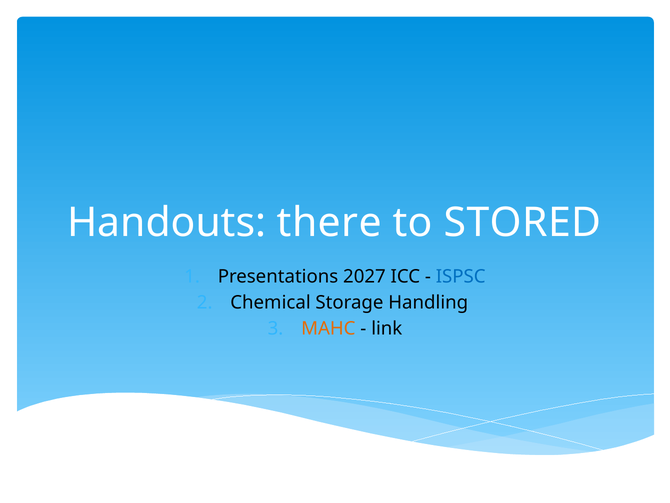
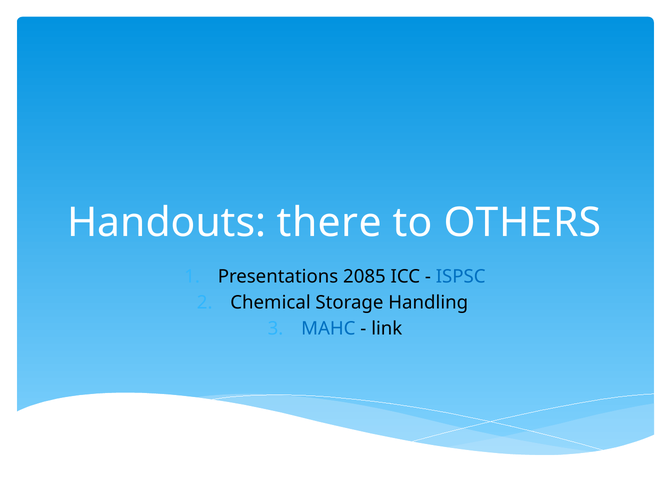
STORED: STORED -> OTHERS
2027: 2027 -> 2085
MAHC colour: orange -> blue
